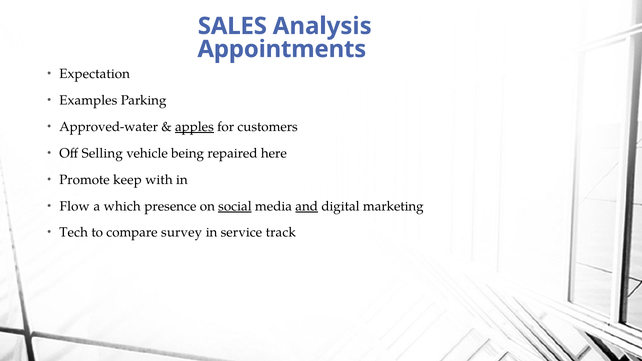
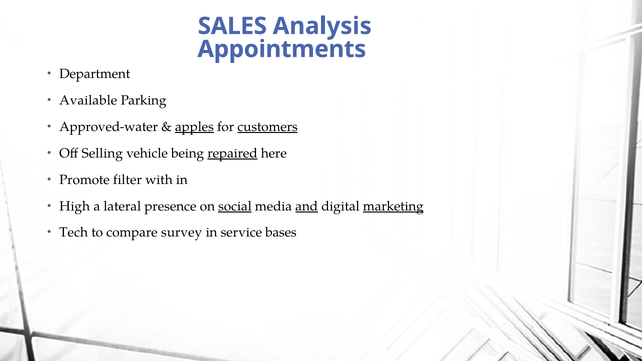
Expectation: Expectation -> Department
Examples: Examples -> Available
customers underline: none -> present
repaired underline: none -> present
keep: keep -> filter
Flow: Flow -> High
which: which -> lateral
marketing underline: none -> present
track: track -> bases
